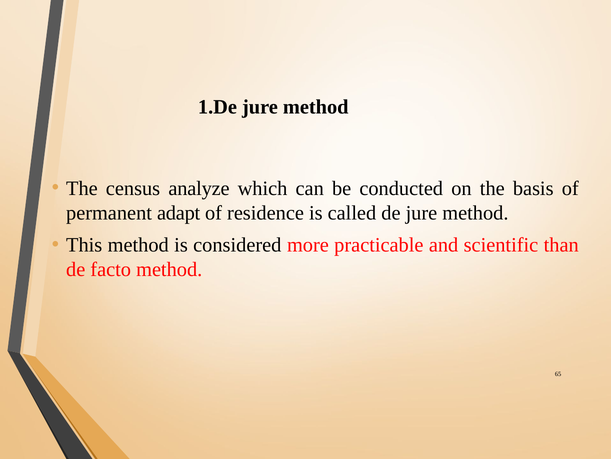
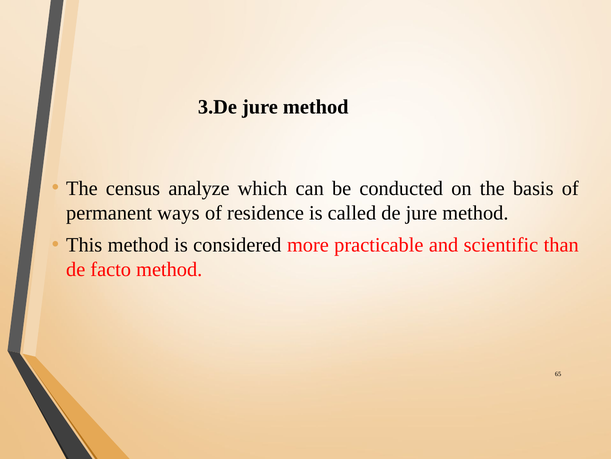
1.De: 1.De -> 3.De
adapt: adapt -> ways
